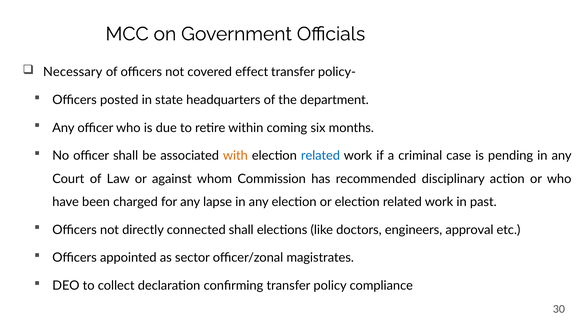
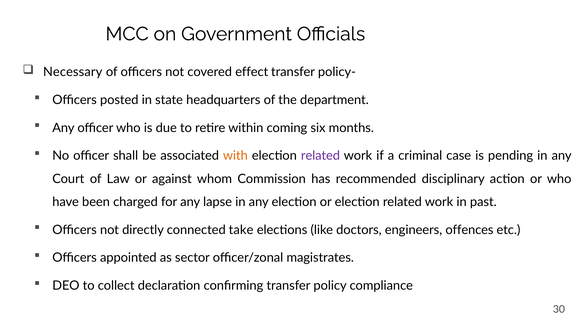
related at (320, 156) colour: blue -> purple
connected shall: shall -> take
approval: approval -> offences
